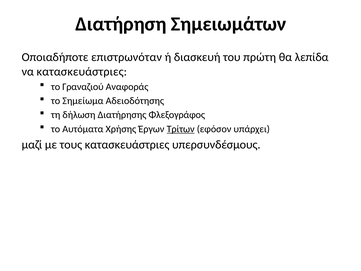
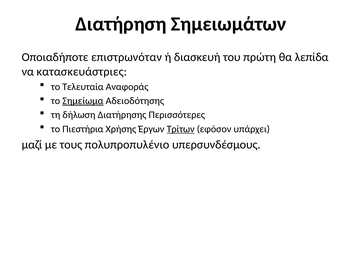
Γραναζιού: Γραναζιού -> Τελευταία
Σημείωμα underline: none -> present
Φλεξογράφος: Φλεξογράφος -> Περισσότερες
Αυτόματα: Αυτόματα -> Πιεστήρια
τους κατασκευάστριες: κατασκευάστριες -> πολυπροπυλένιο
